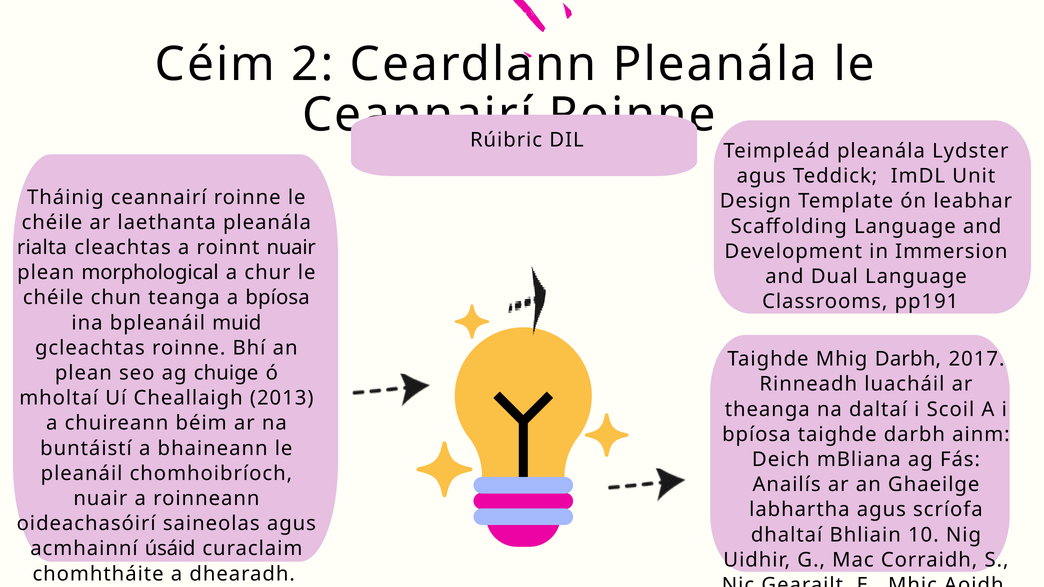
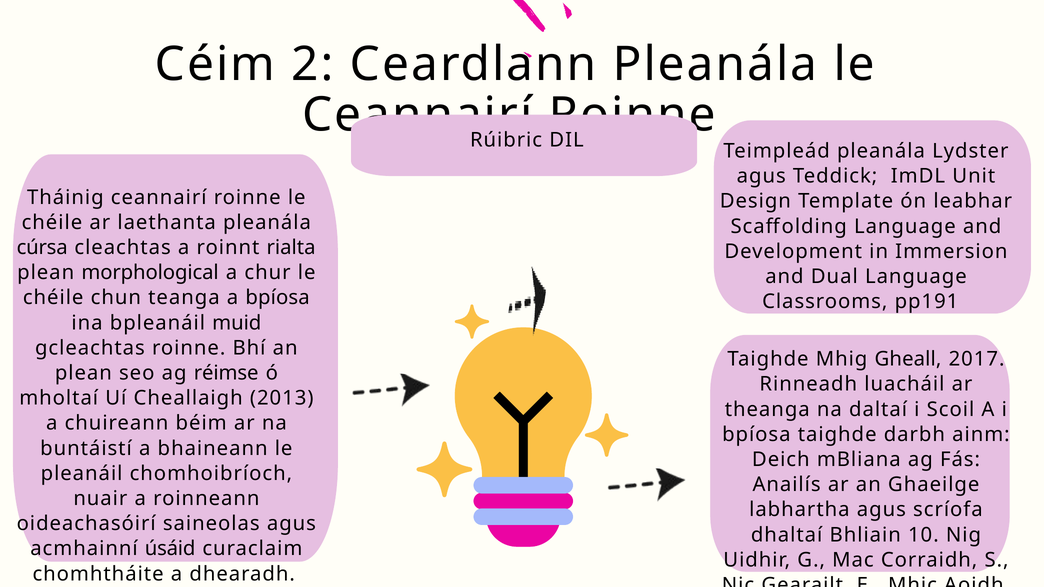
rialta: rialta -> cúrsa
roinnt nuair: nuair -> rialta
Mhig Darbh: Darbh -> Gheall
chuige: chuige -> réimse
